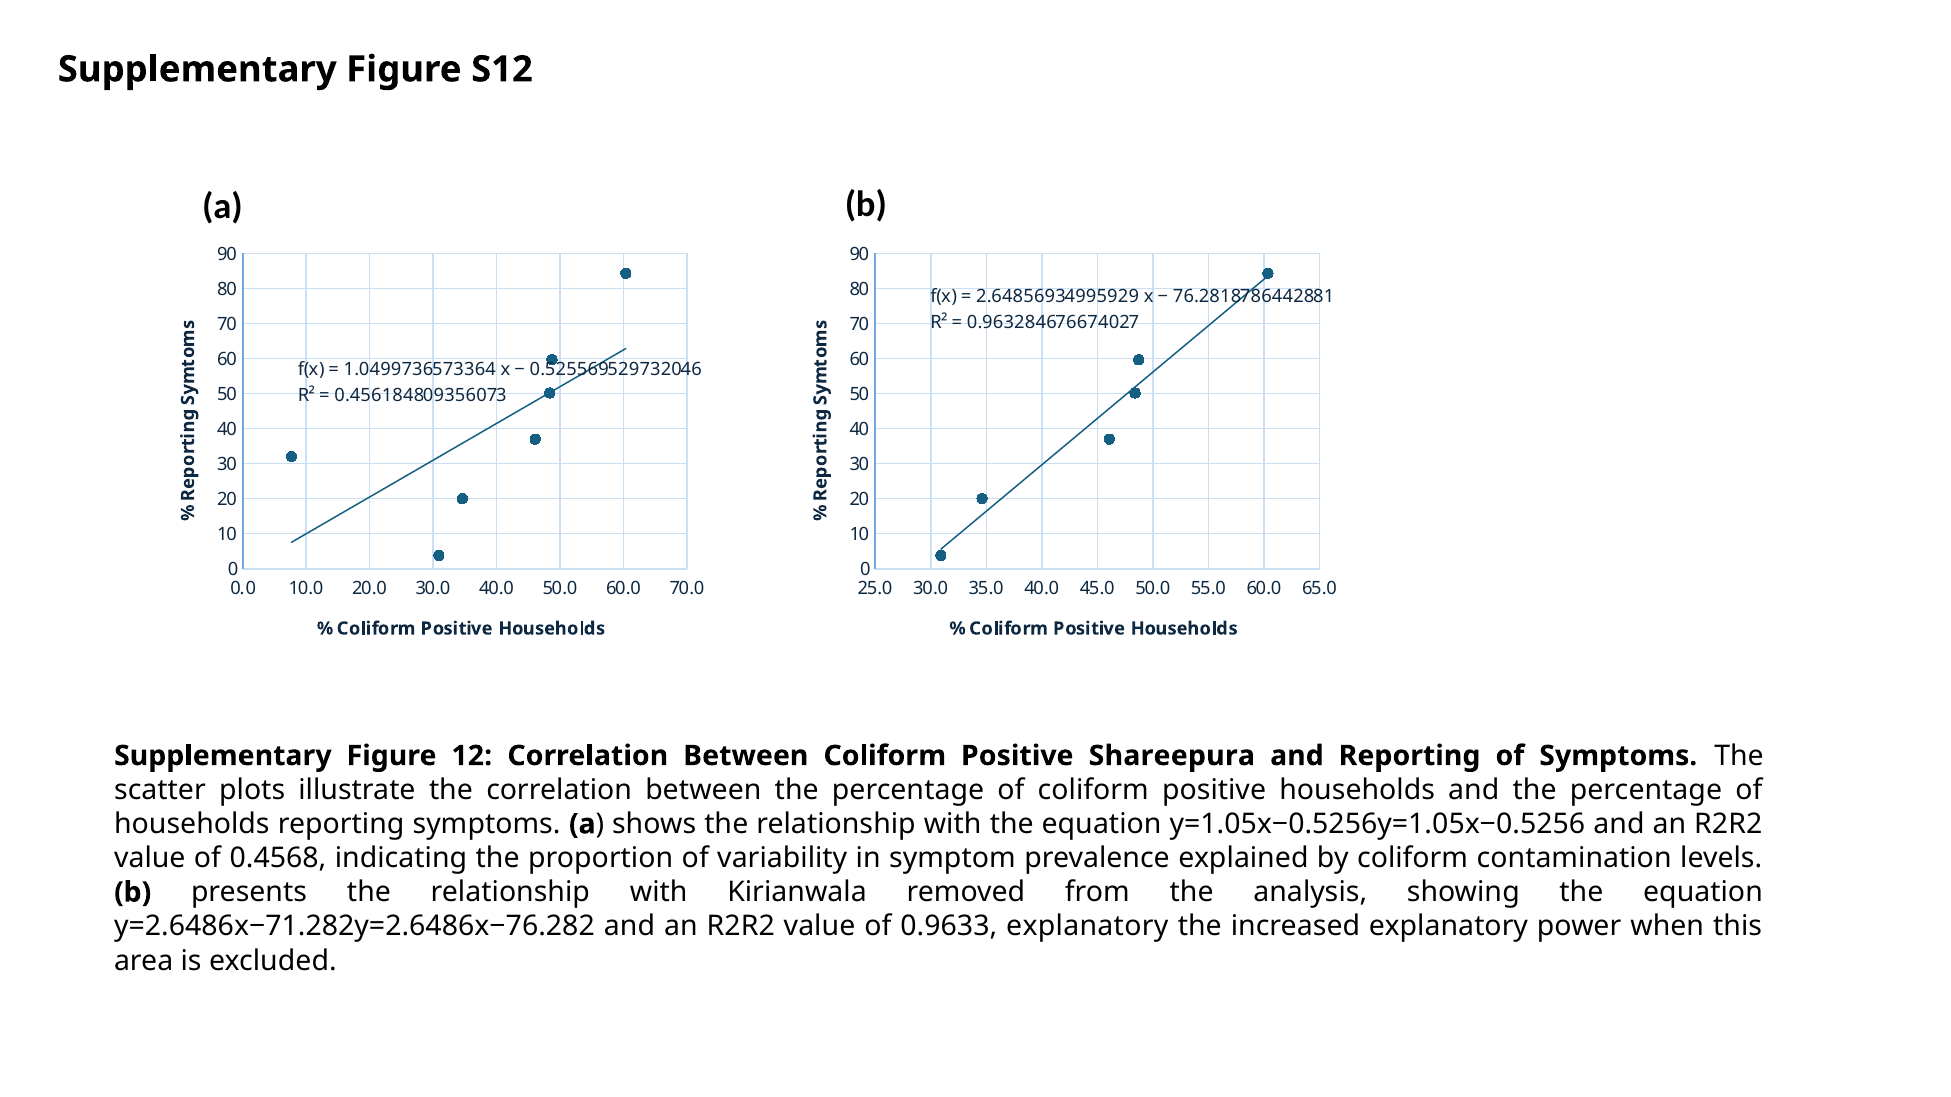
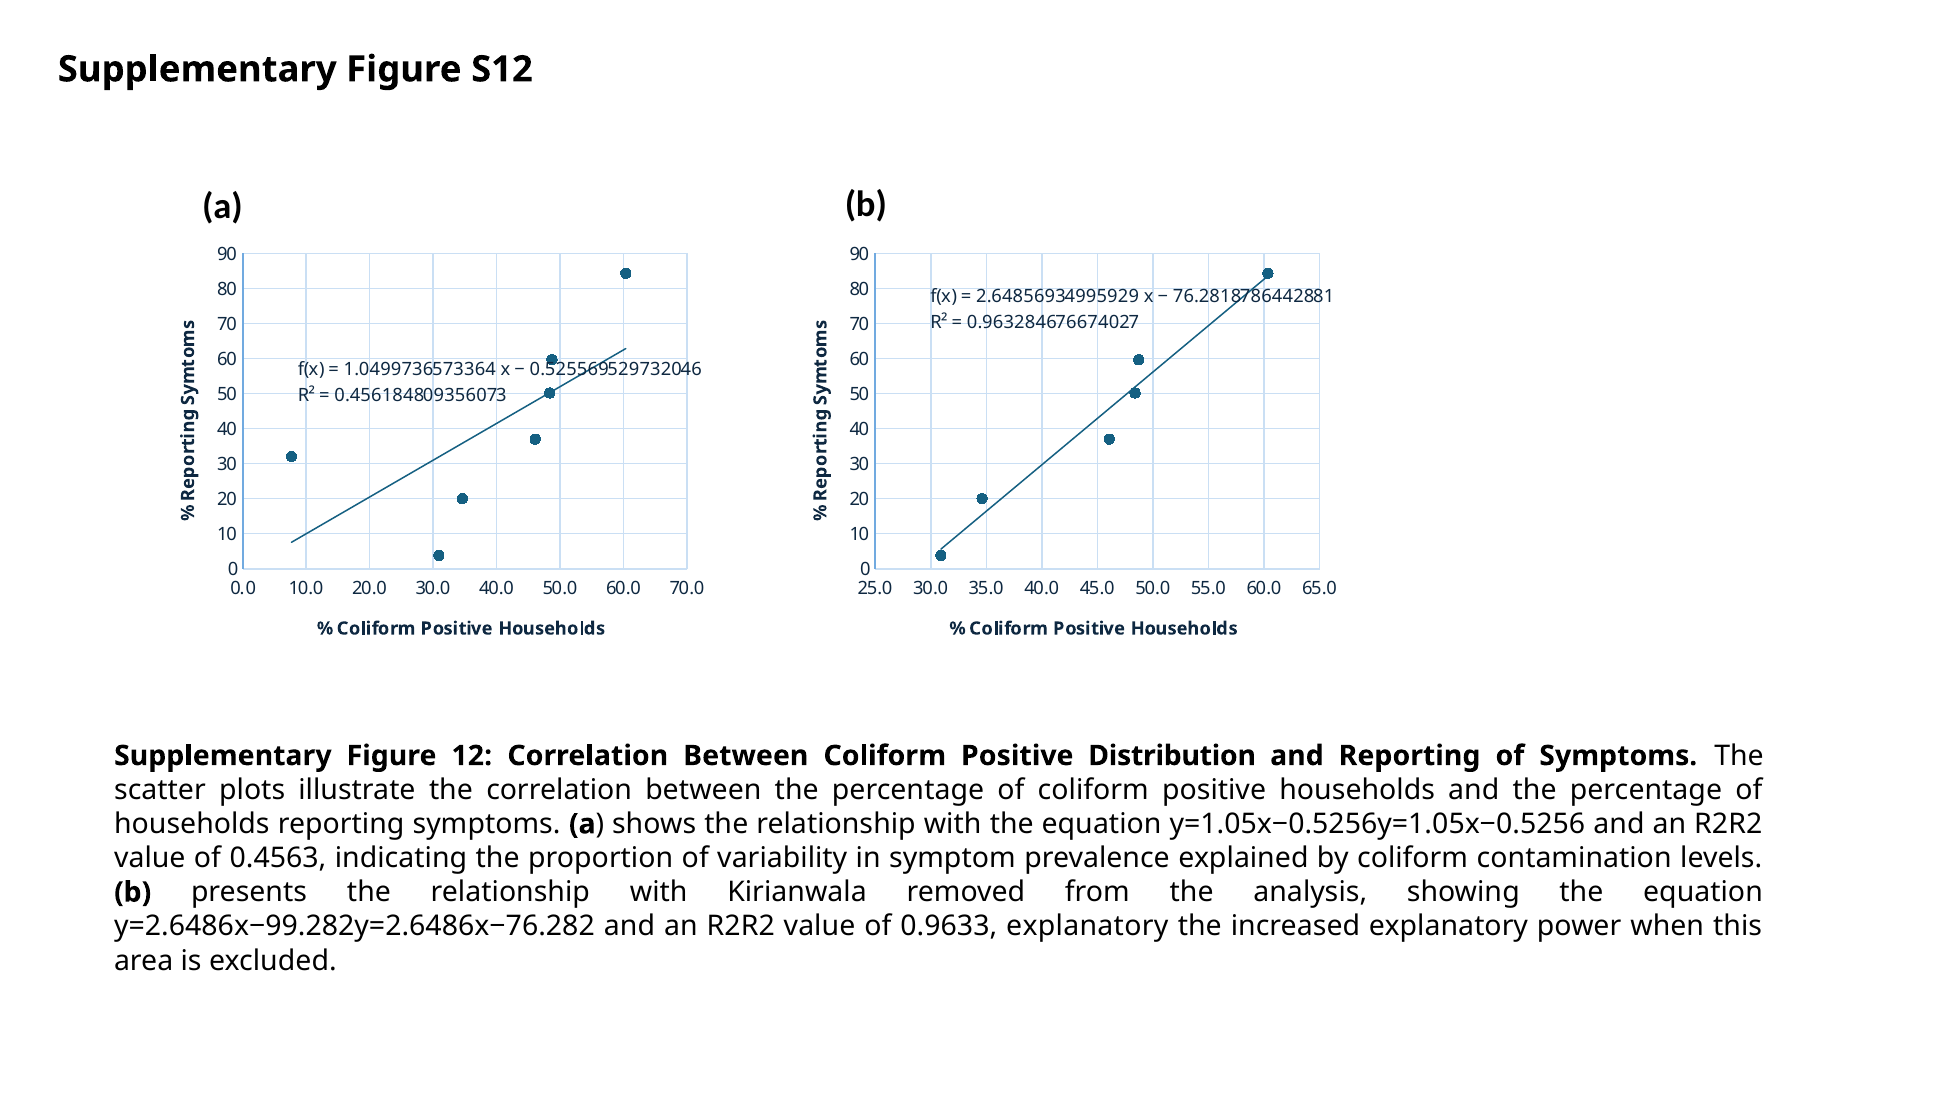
Shareepura: Shareepura -> Distribution
0.4568: 0.4568 -> 0.4563
y=2.6486x−71.282y=2.6486x−76.282: y=2.6486x−71.282y=2.6486x−76.282 -> y=2.6486x−99.282y=2.6486x−76.282
